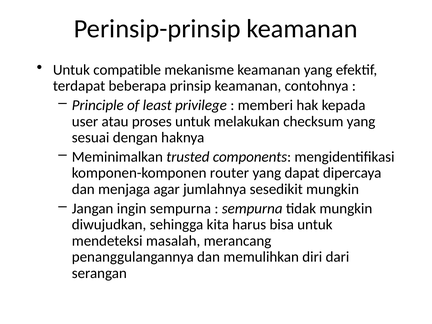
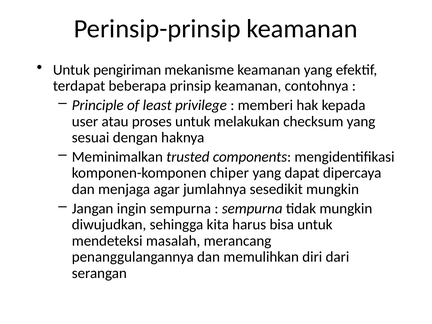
compatible: compatible -> pengiriman
router: router -> chiper
